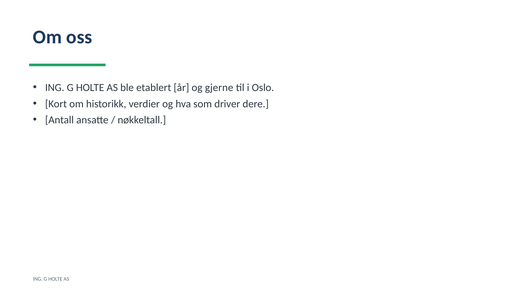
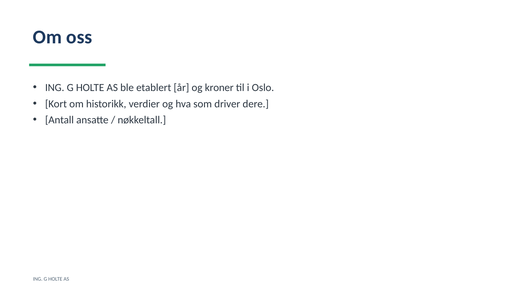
gjerne: gjerne -> kroner
